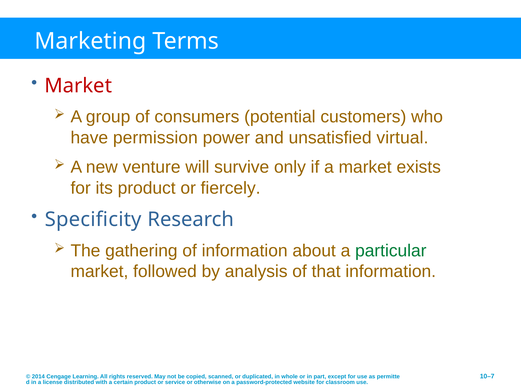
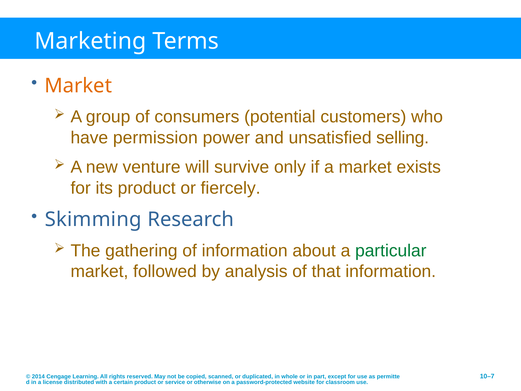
Market at (78, 86) colour: red -> orange
virtual: virtual -> selling
Specificity: Specificity -> Skimming
